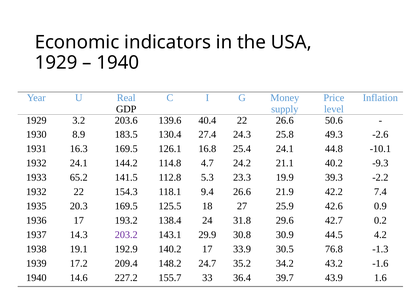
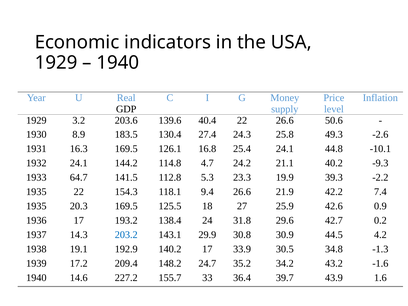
65.2: 65.2 -> 64.7
1932 at (36, 192): 1932 -> 1935
203.2 colour: purple -> blue
76.8: 76.8 -> 34.8
